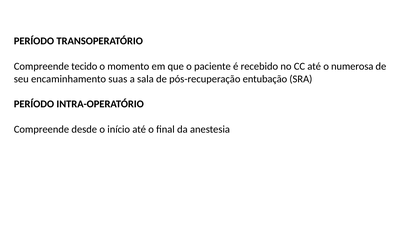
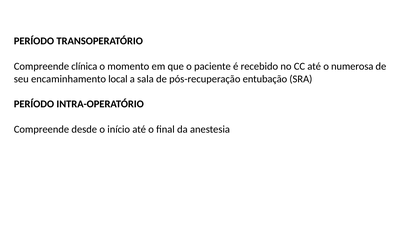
tecido: tecido -> clínica
suas: suas -> local
